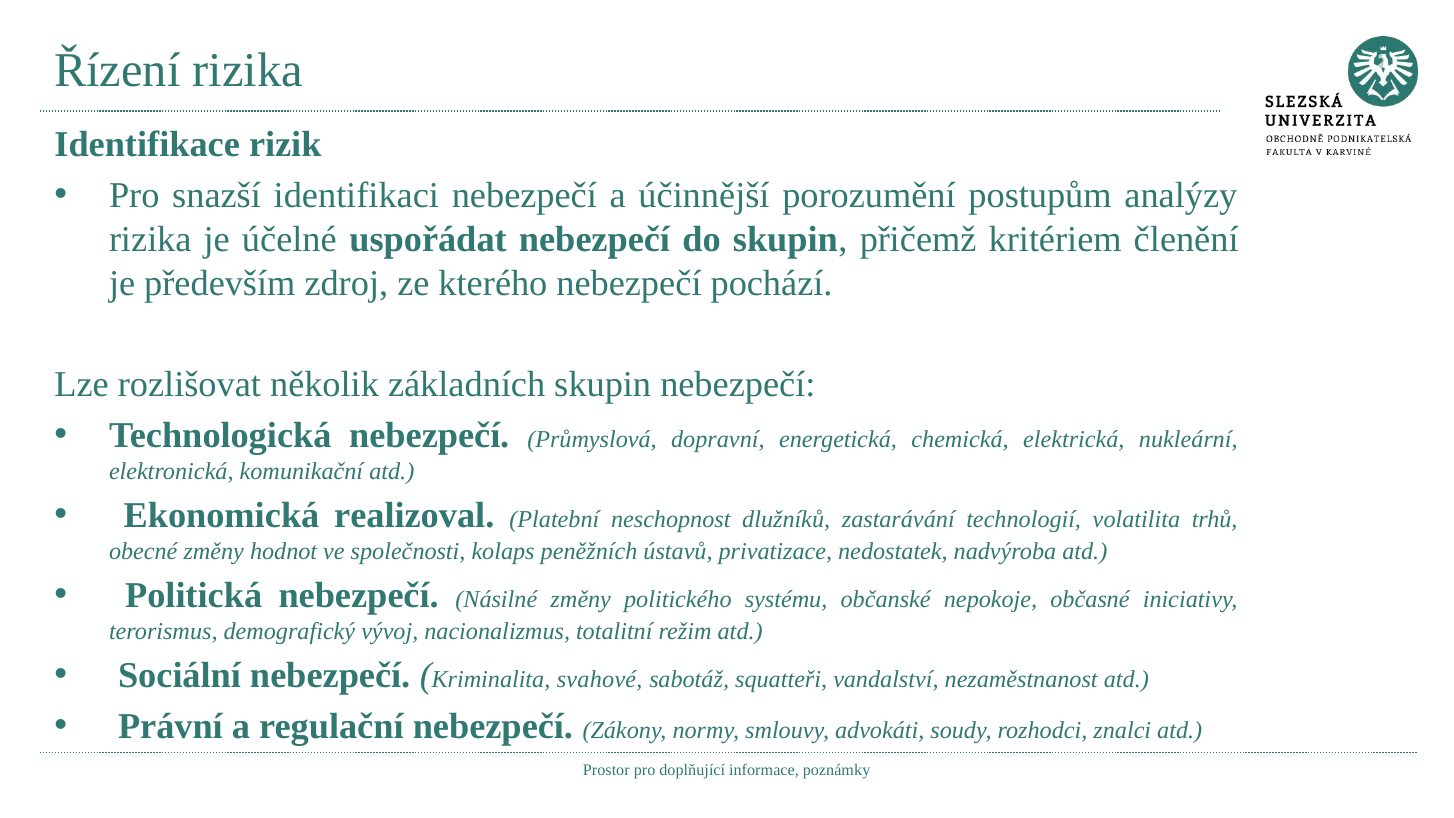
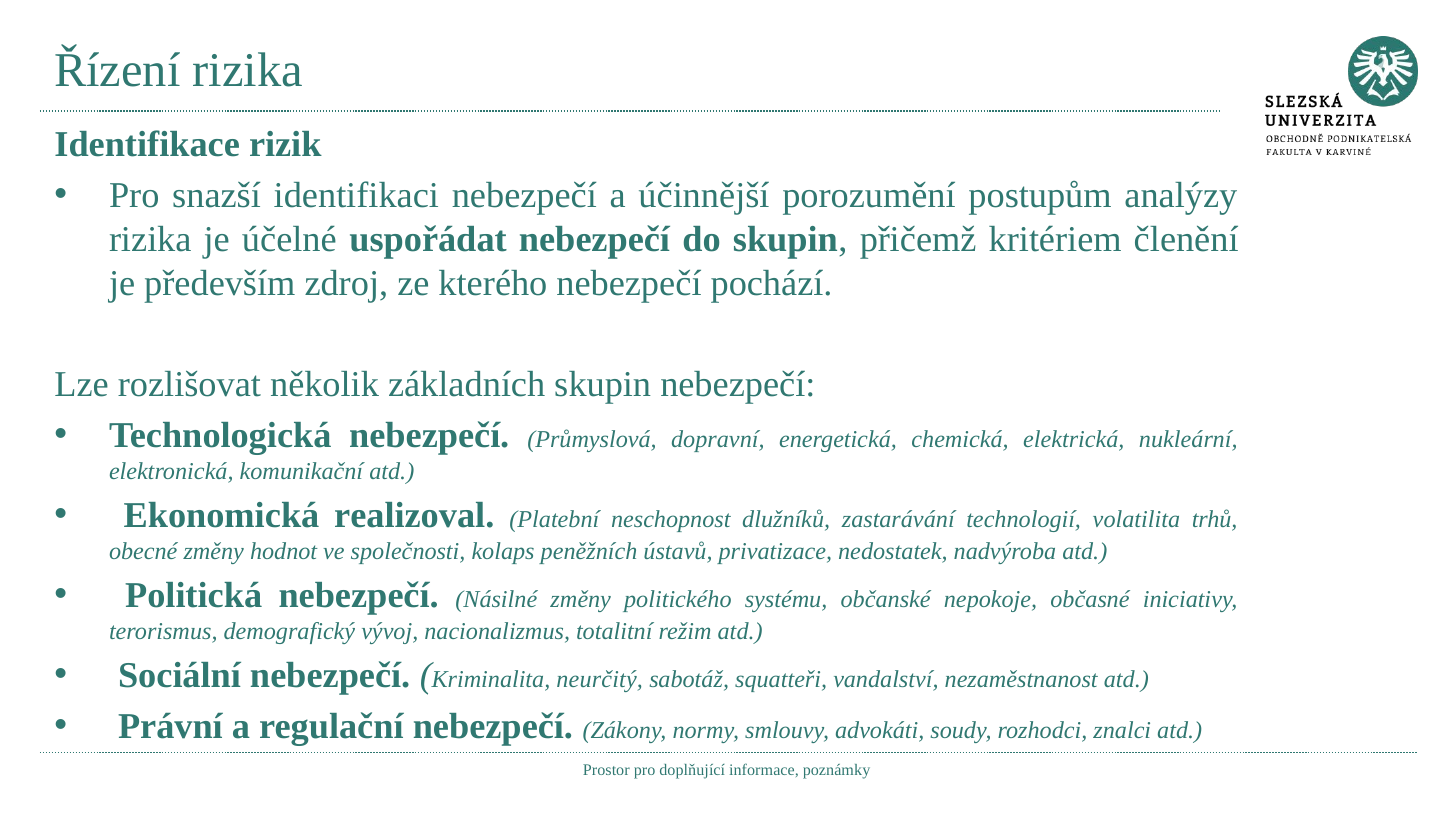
svahové: svahové -> neurčitý
